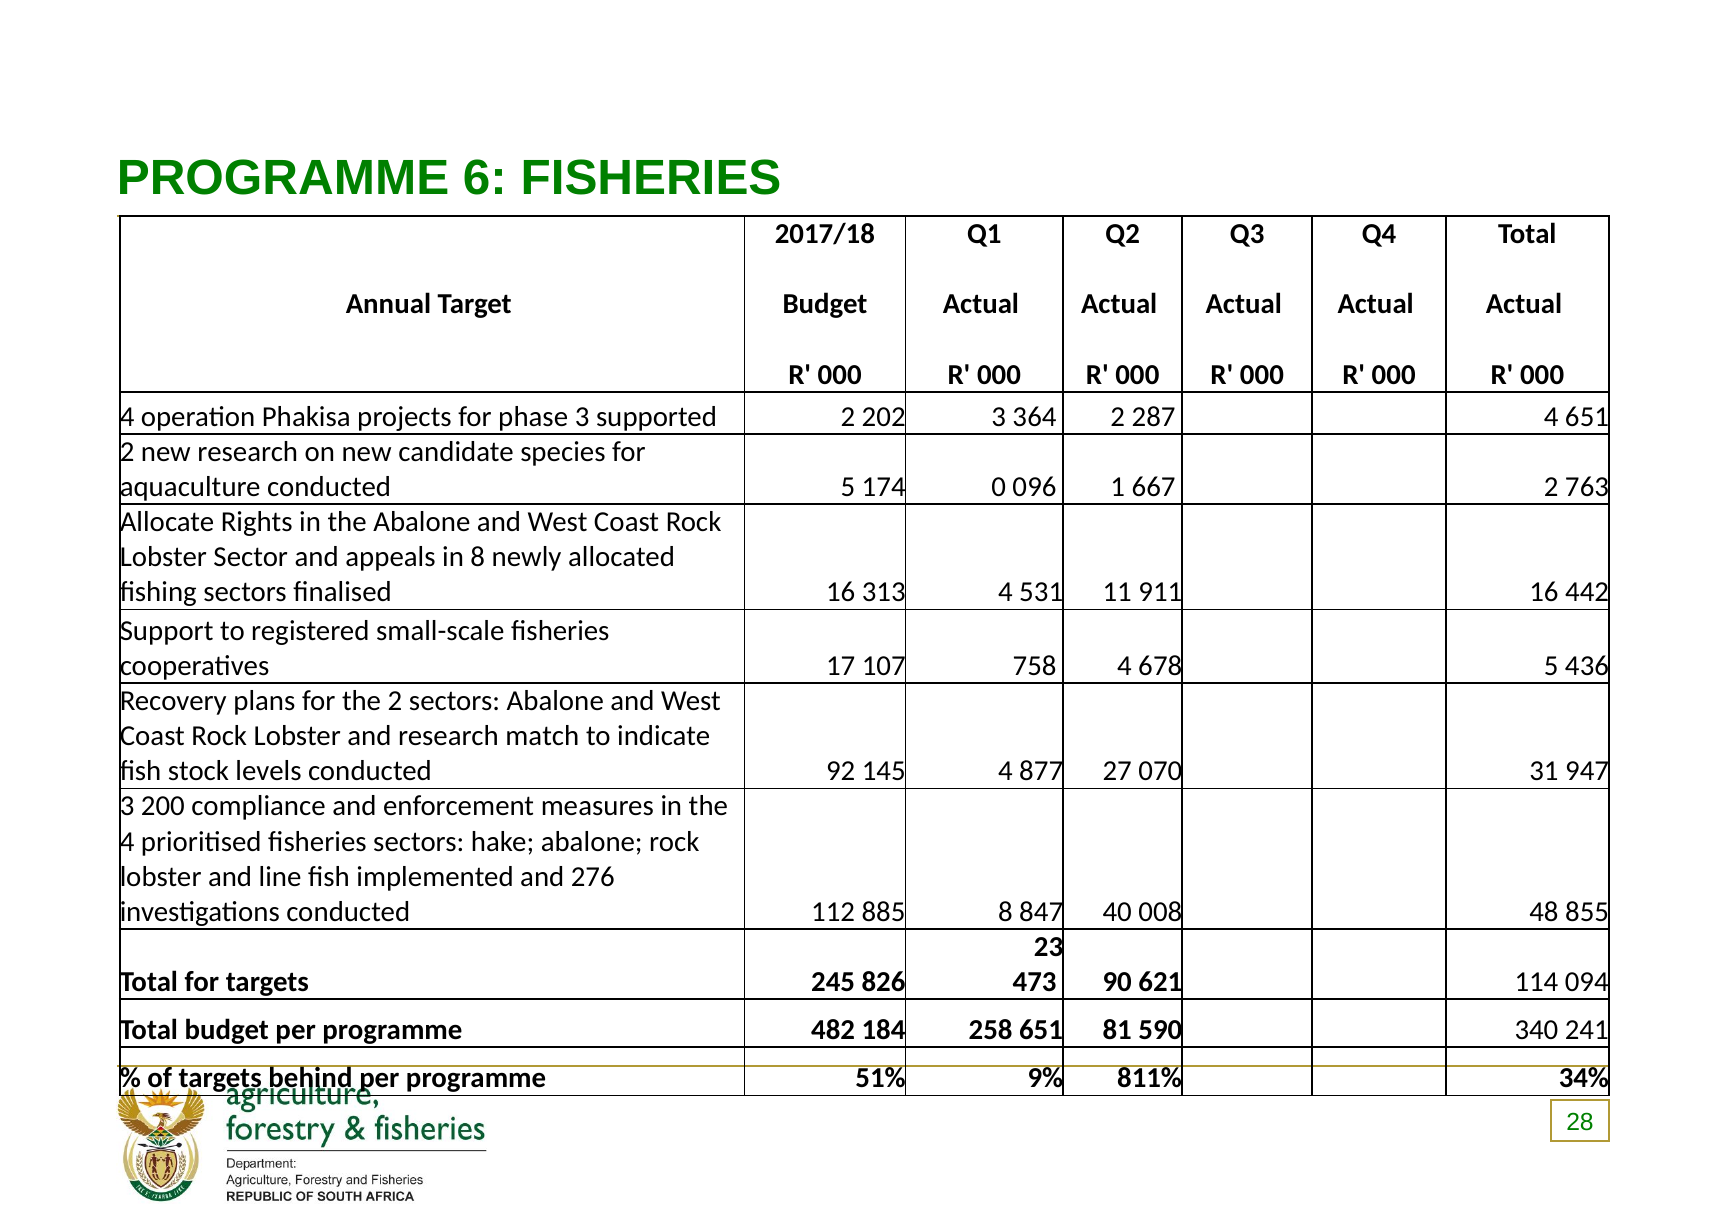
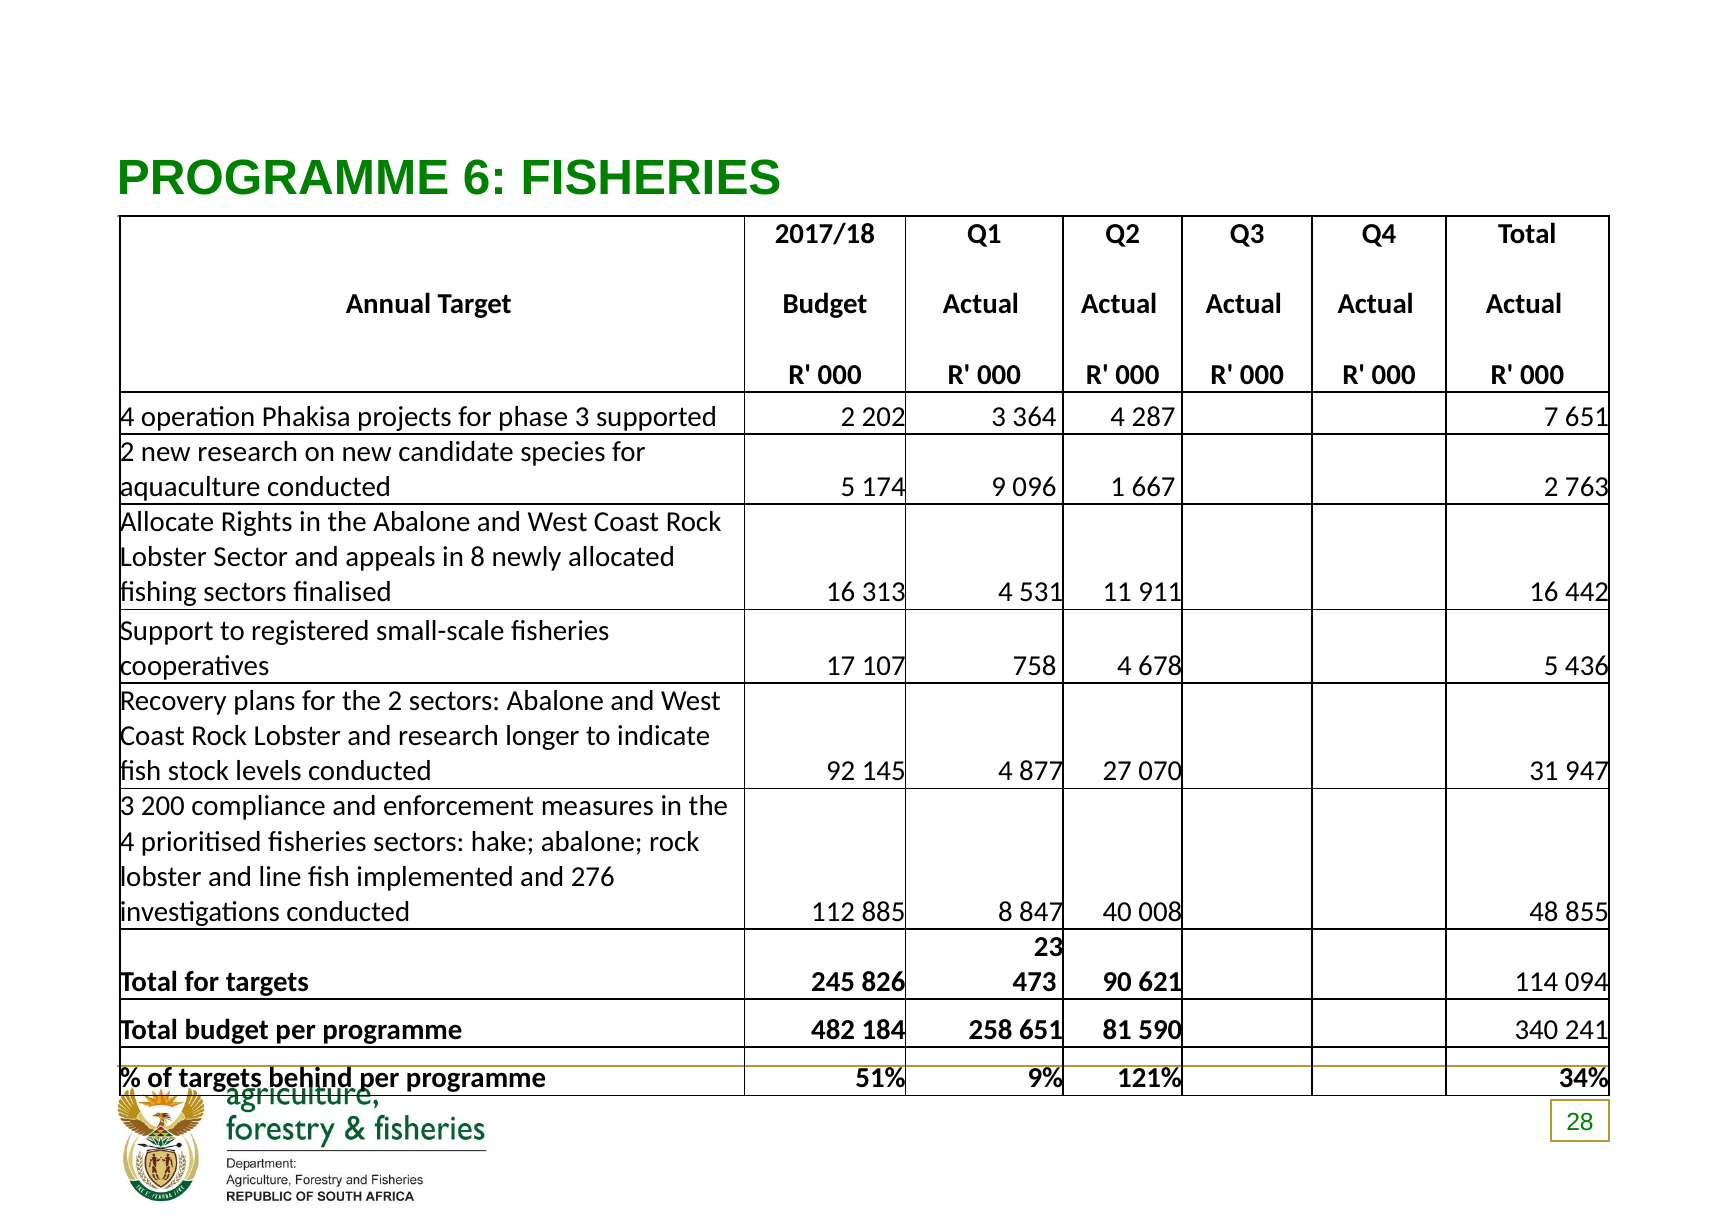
364 2: 2 -> 4
287 4: 4 -> 7
0: 0 -> 9
match: match -> longer
811%: 811% -> 121%
